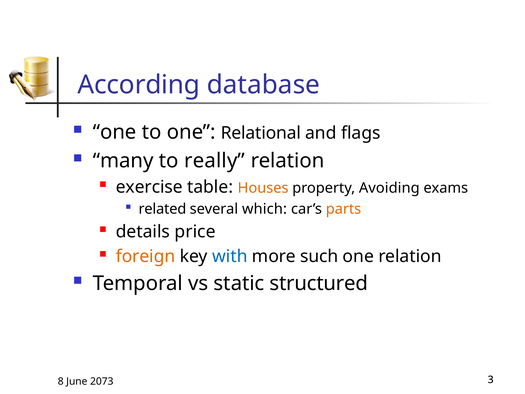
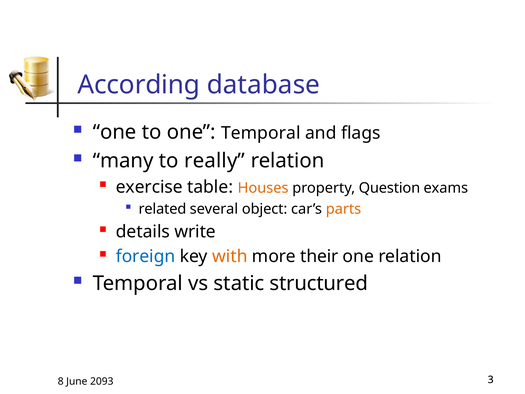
one Relational: Relational -> Temporal
Avoiding: Avoiding -> Question
which: which -> object
price: price -> write
foreign colour: orange -> blue
with colour: blue -> orange
such: such -> their
2073: 2073 -> 2093
